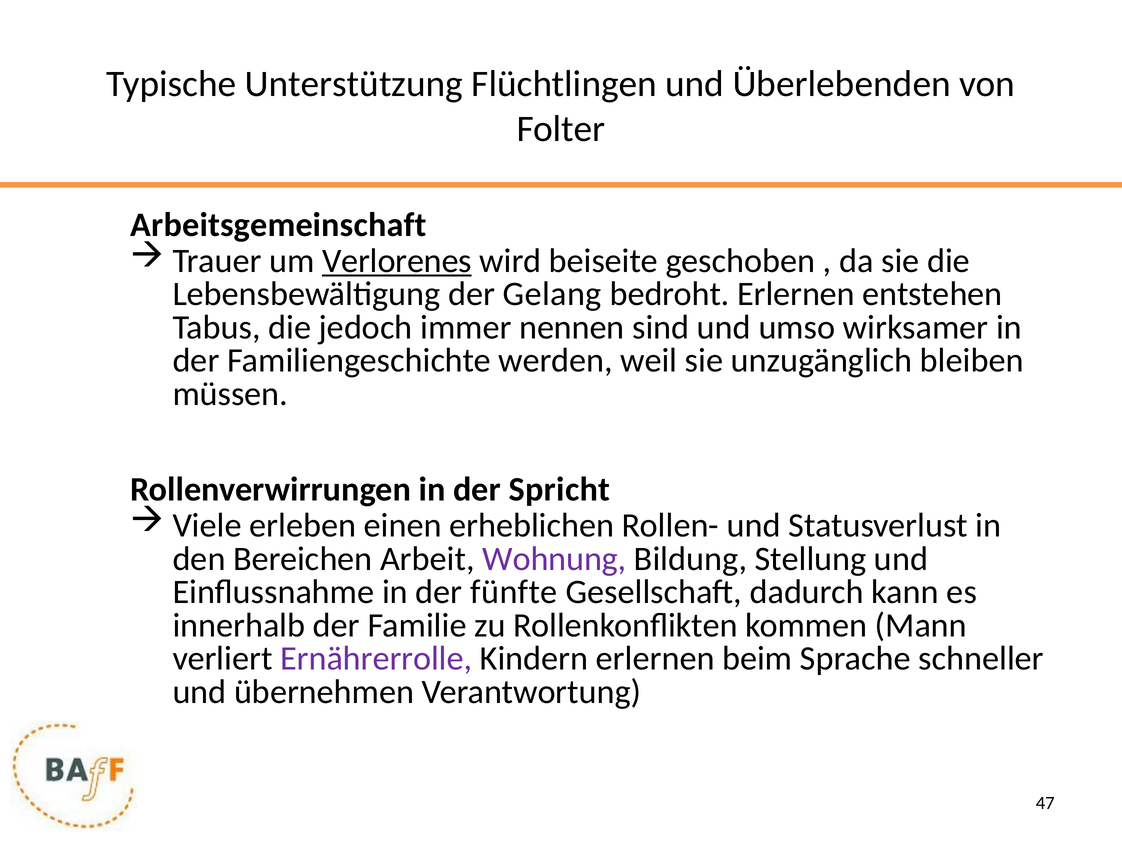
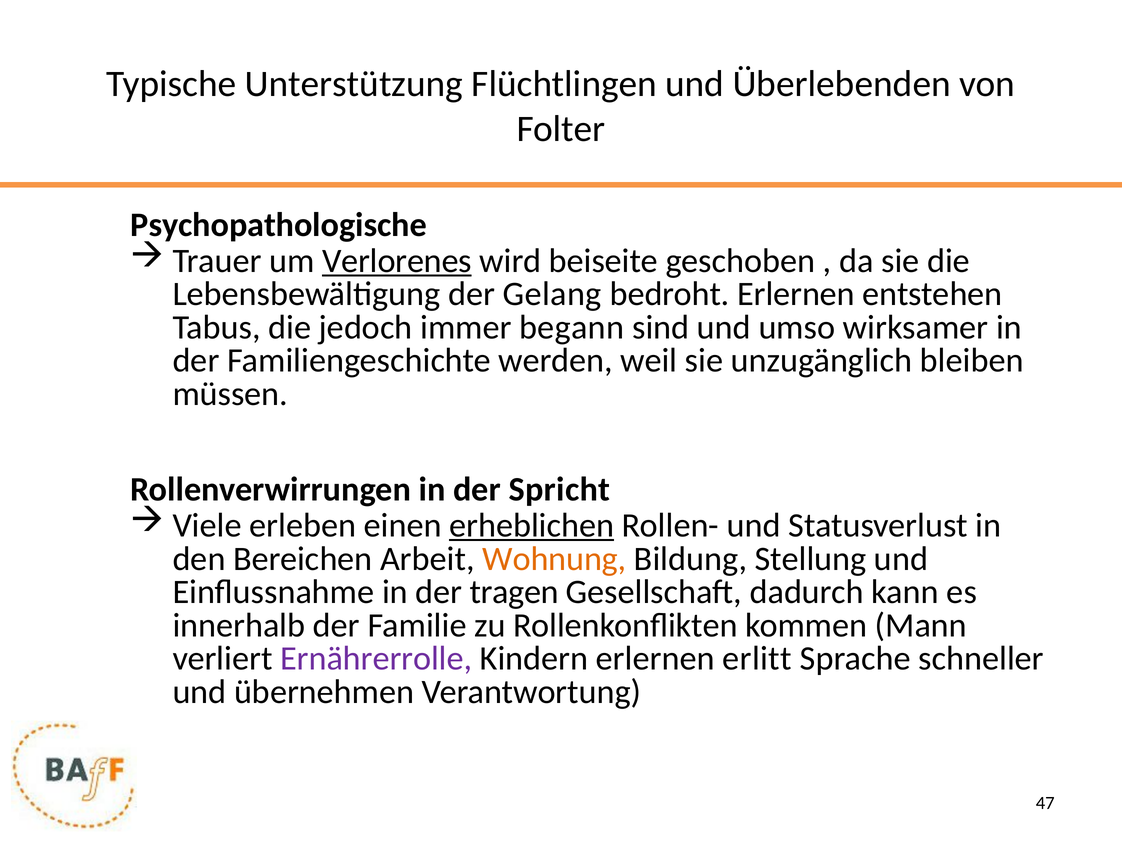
Arbeitsgemeinschaft: Arbeitsgemeinschaft -> Psychopathologische
nennen: nennen -> begann
erheblichen underline: none -> present
Wohnung colour: purple -> orange
fünfte: fünfte -> tragen
beim: beim -> erlitt
